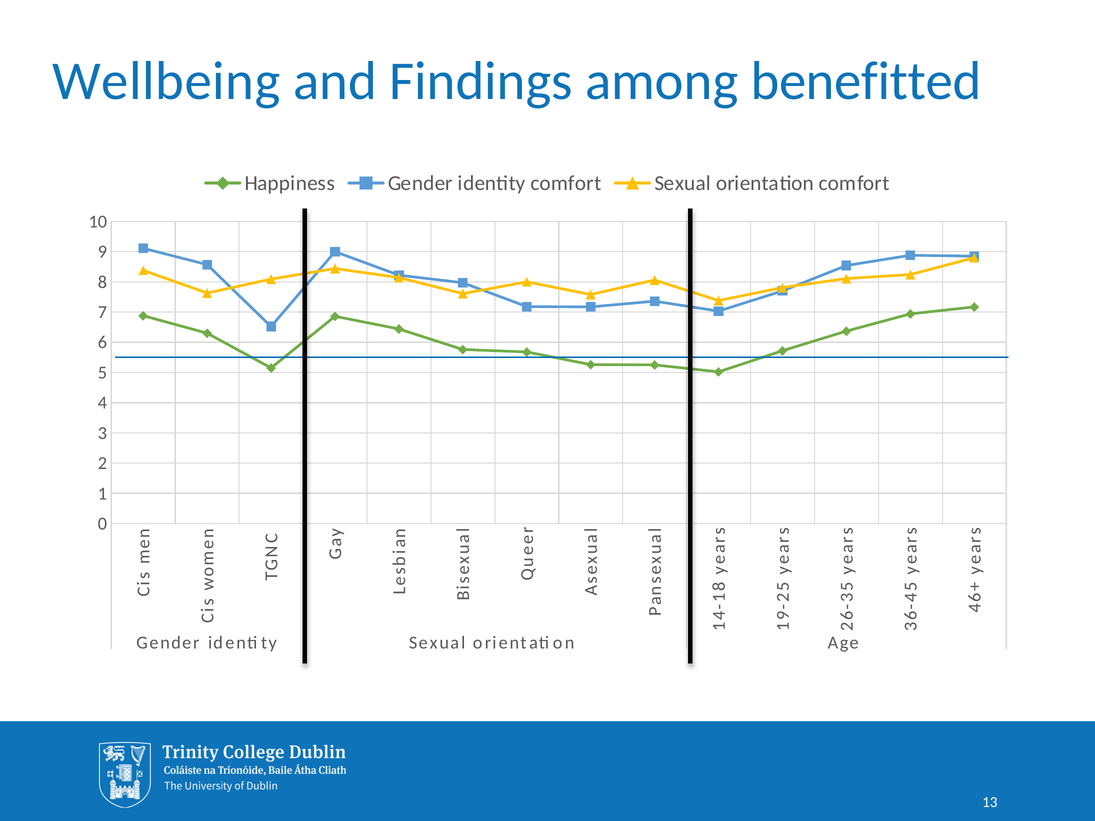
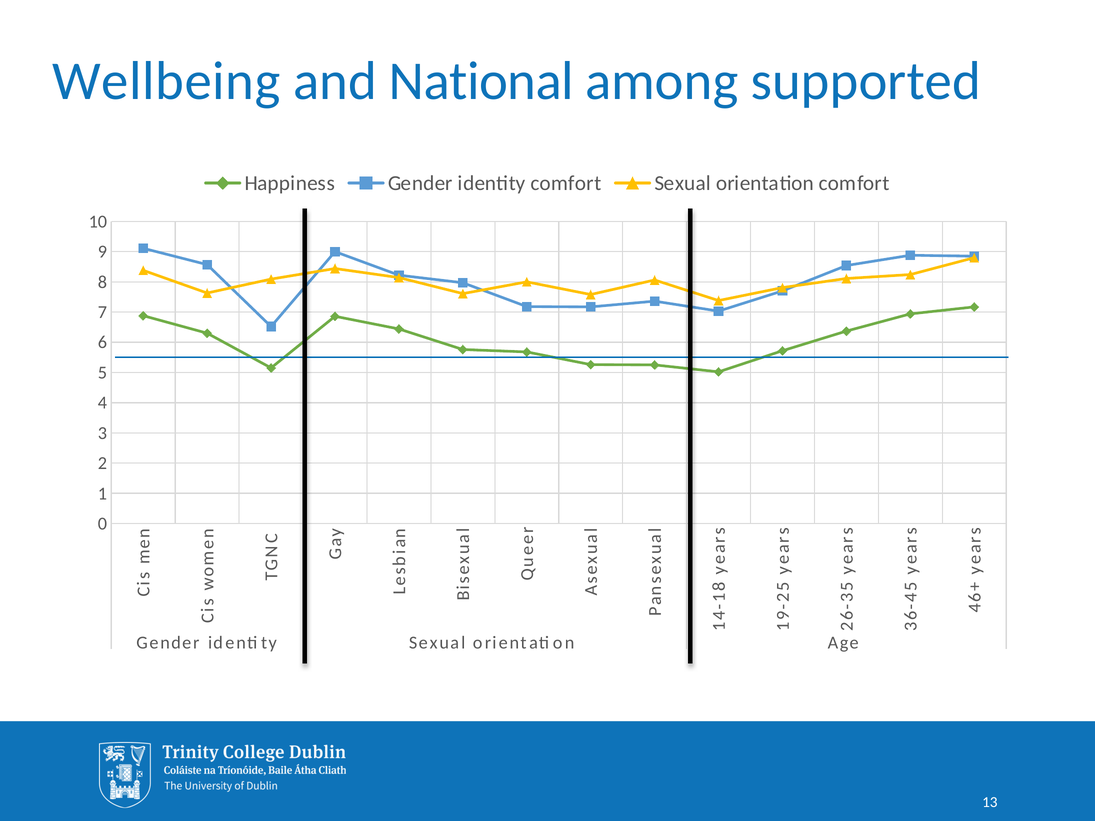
Findings: Findings -> National
benefitted: benefitted -> supported
